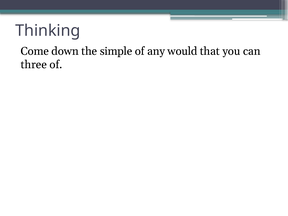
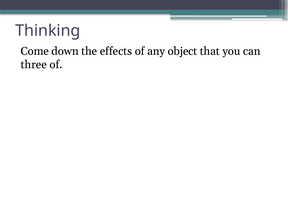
simple: simple -> effects
would: would -> object
